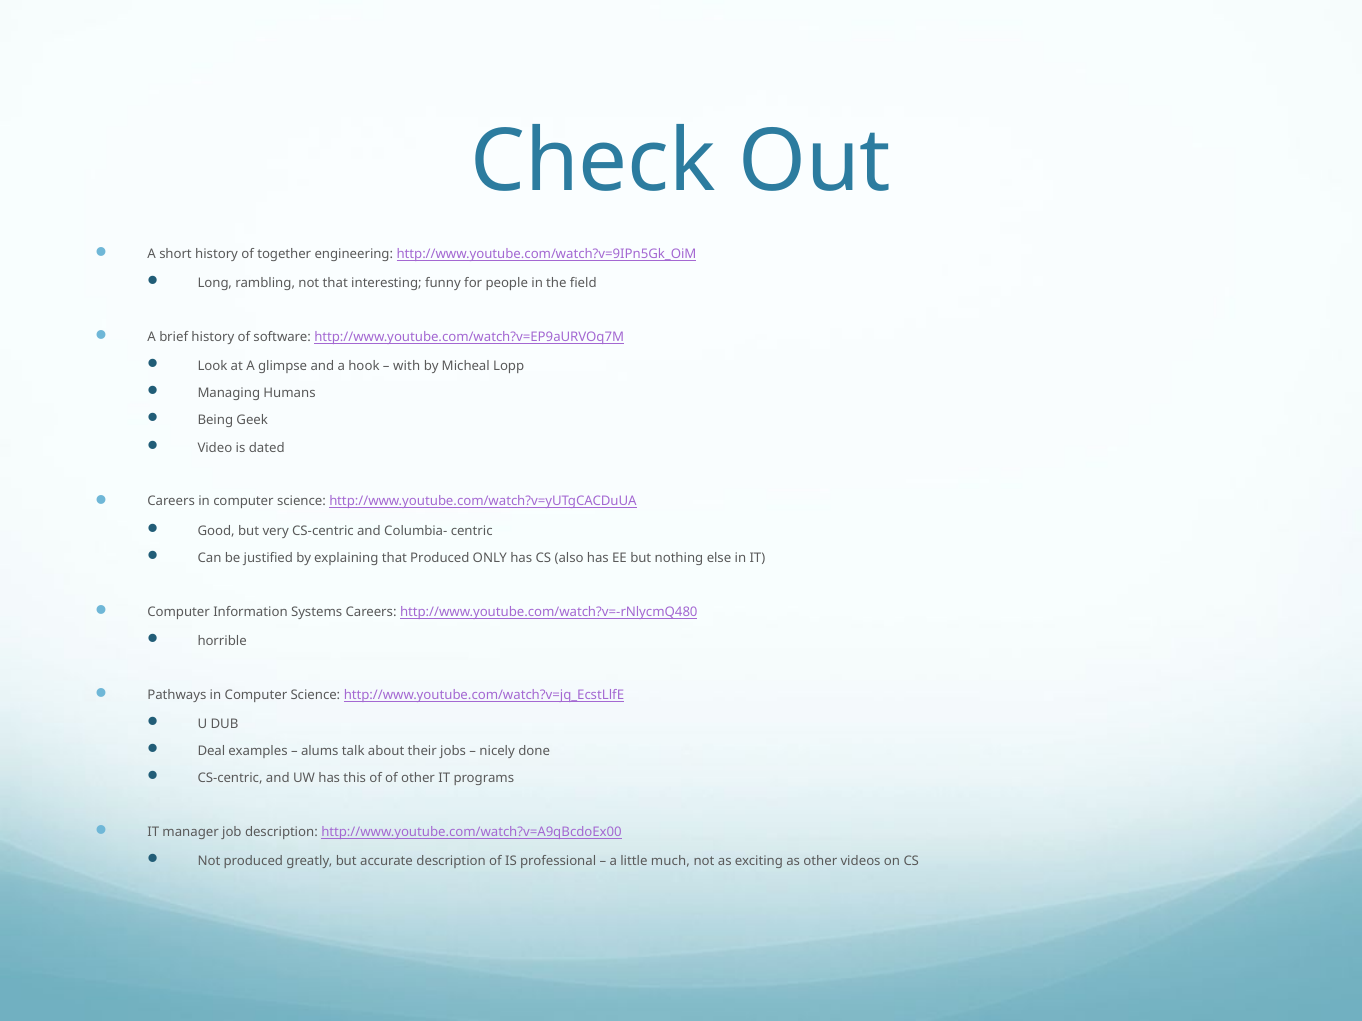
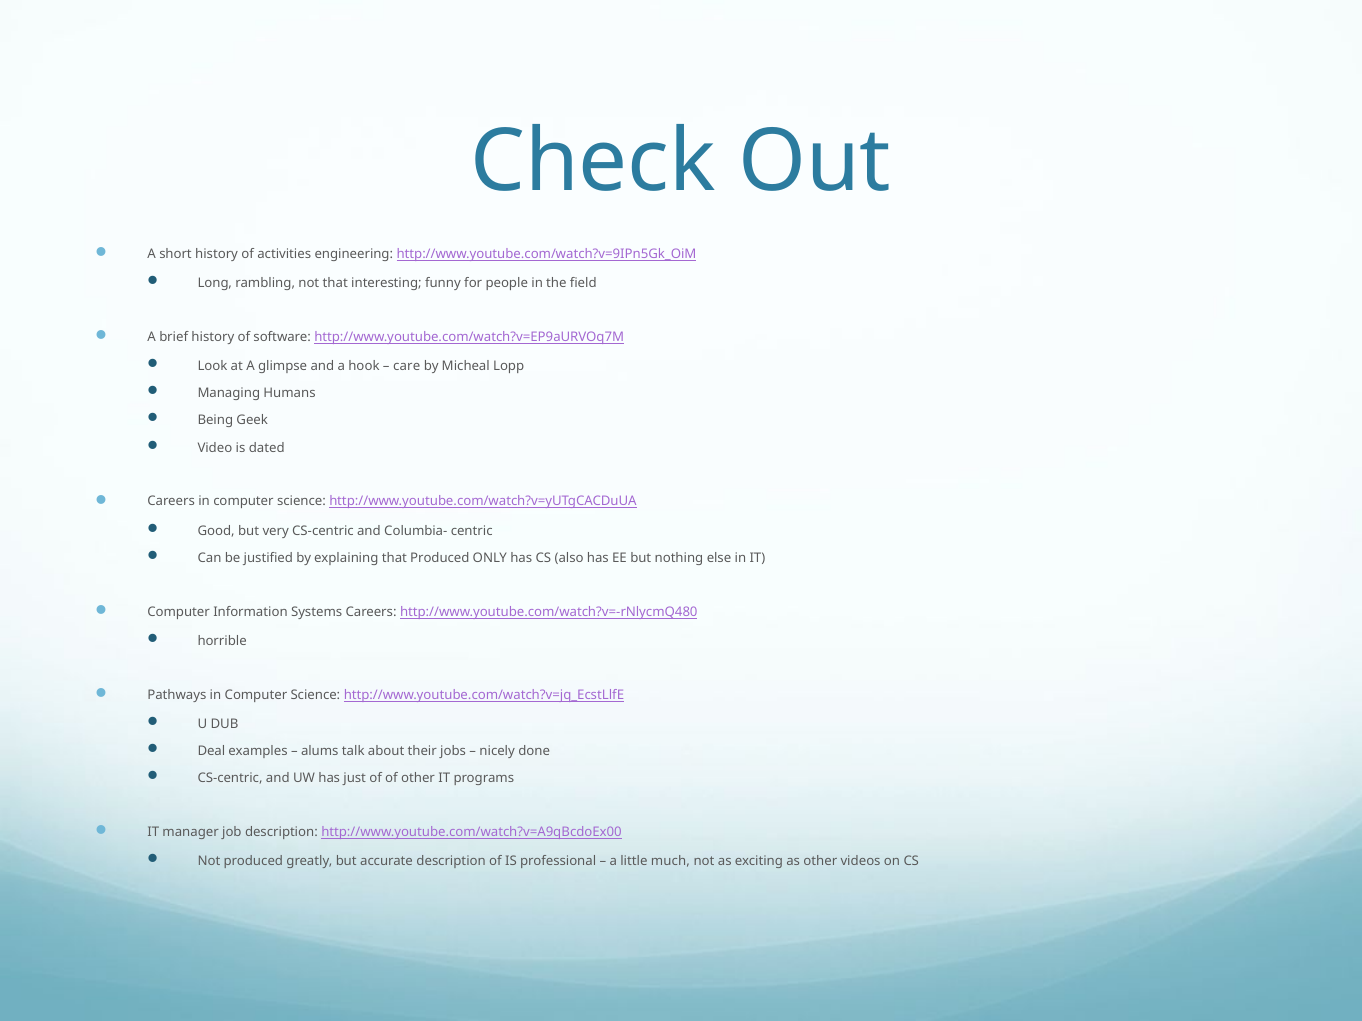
together: together -> activities
with: with -> care
this: this -> just
